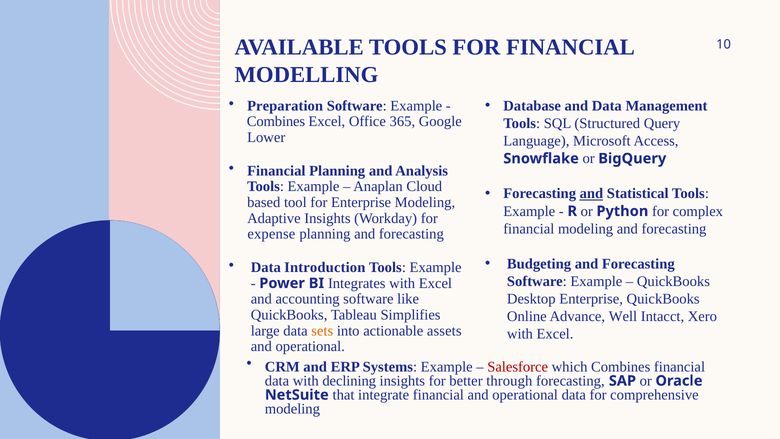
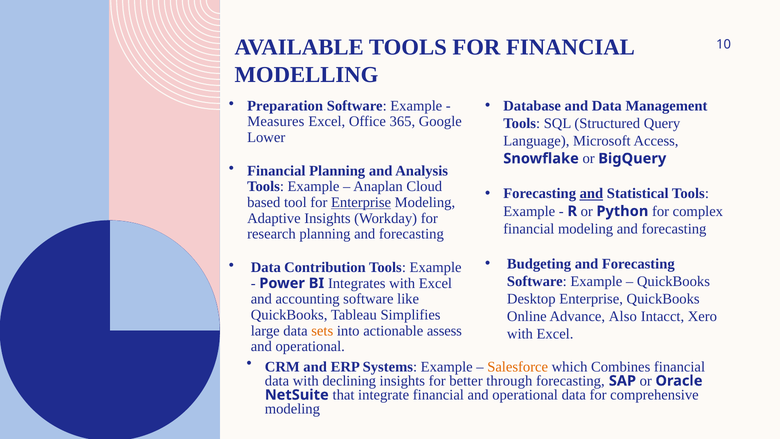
Combines at (276, 122): Combines -> Measures
Enterprise at (361, 202) underline: none -> present
expense: expense -> research
Introduction: Introduction -> Contribution
Well: Well -> Also
assets: assets -> assess
Salesforce colour: red -> orange
